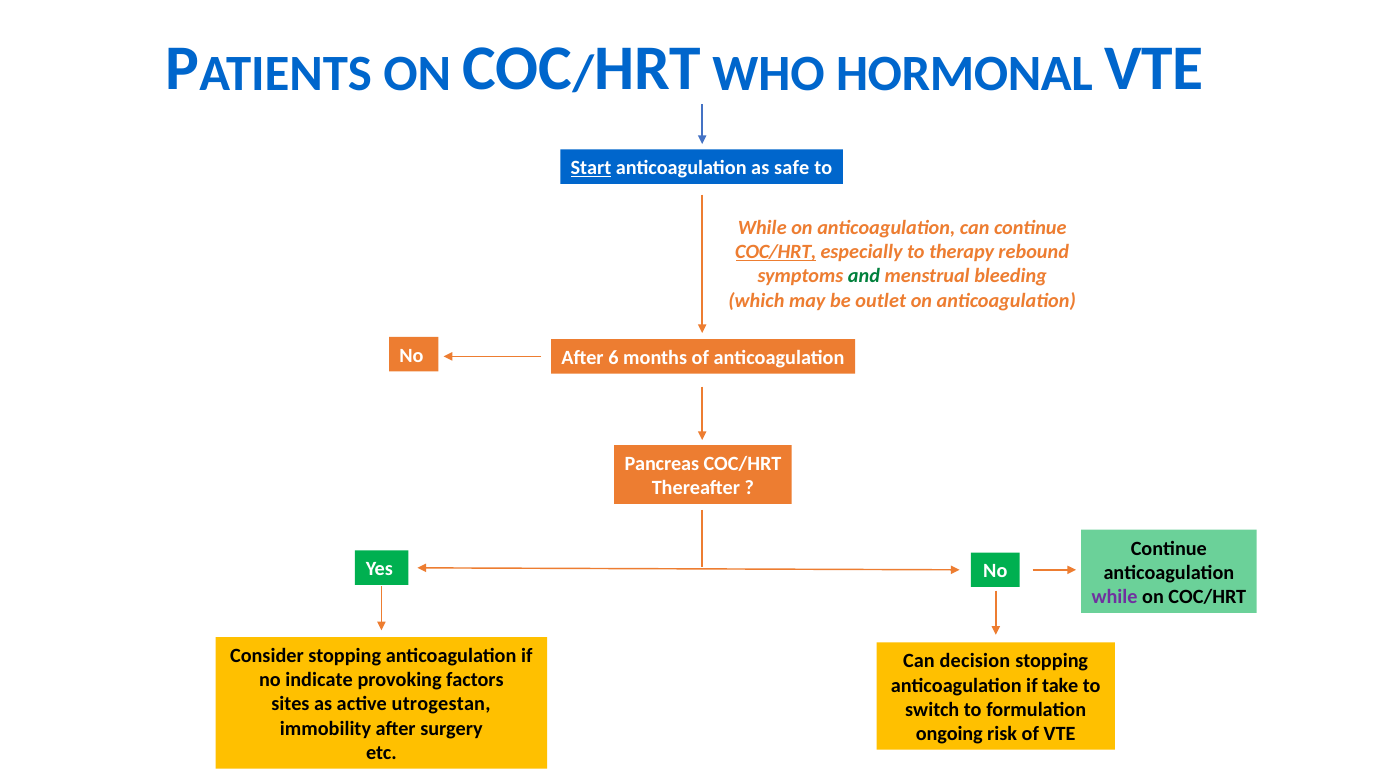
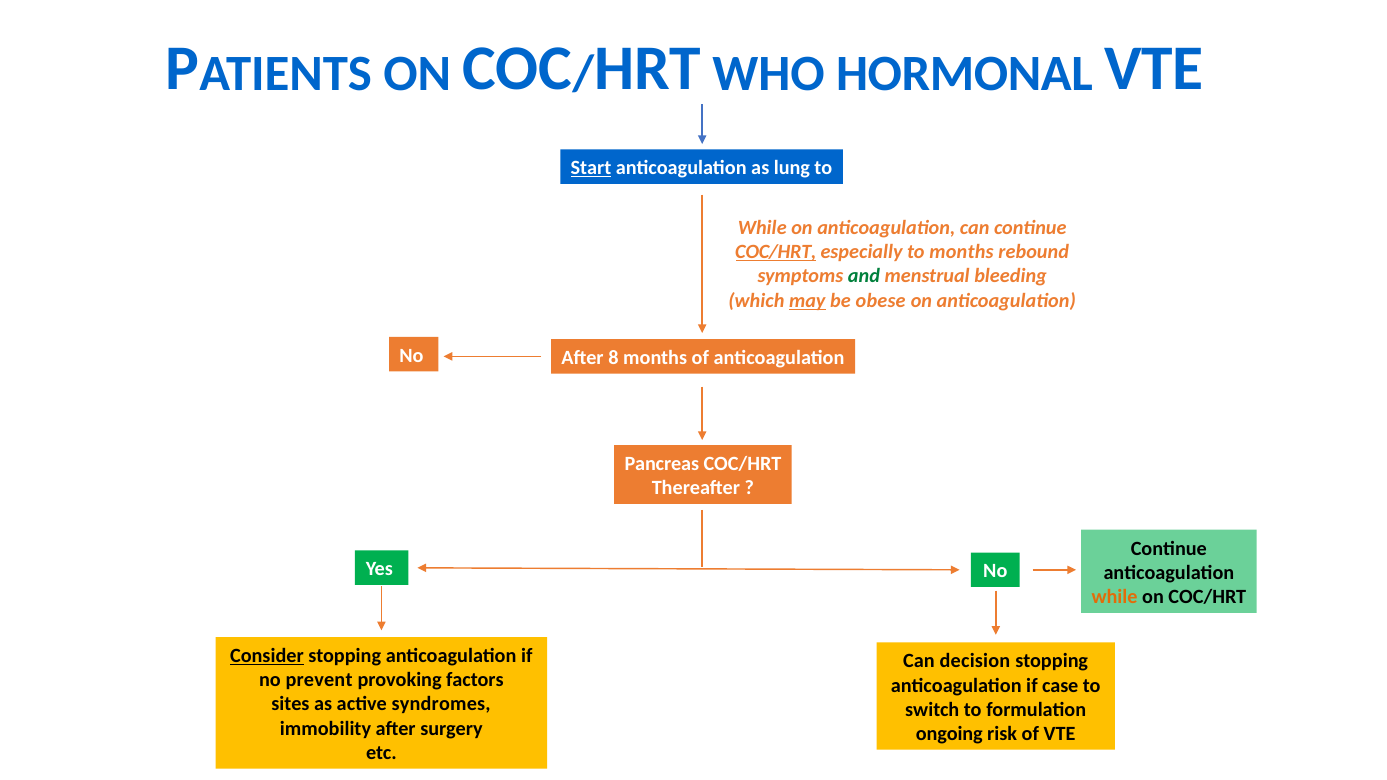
safe: safe -> lung
to therapy: therapy -> months
may underline: none -> present
outlet: outlet -> obese
6: 6 -> 8
while at (1115, 597) colour: purple -> orange
Consider underline: none -> present
indicate: indicate -> prevent
take: take -> case
utrogestan: utrogestan -> syndromes
